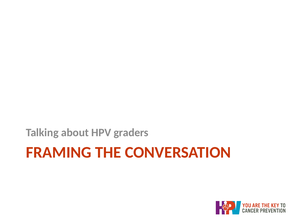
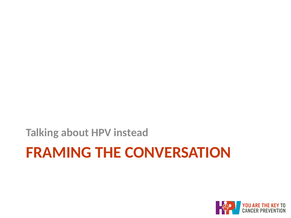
graders: graders -> instead
